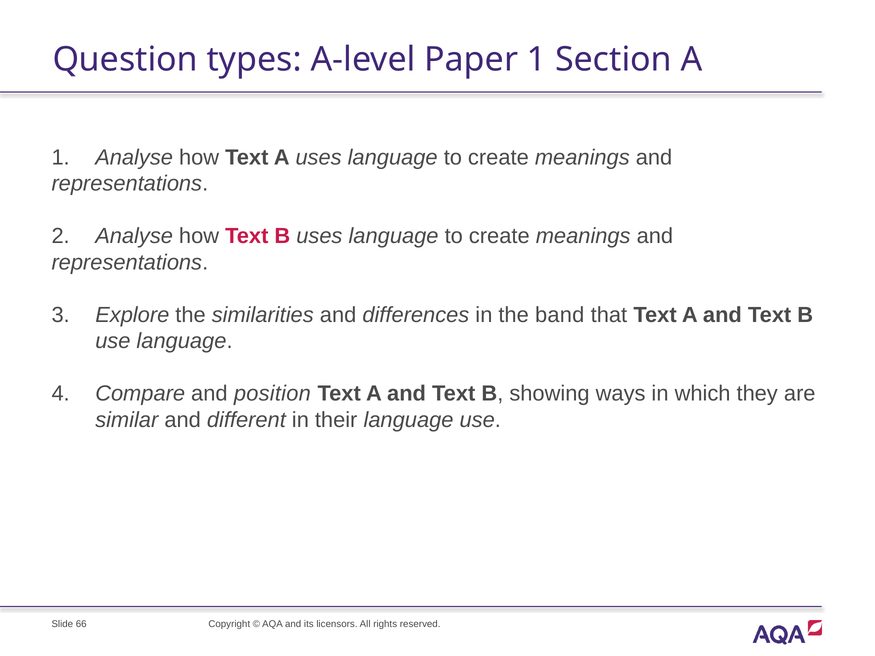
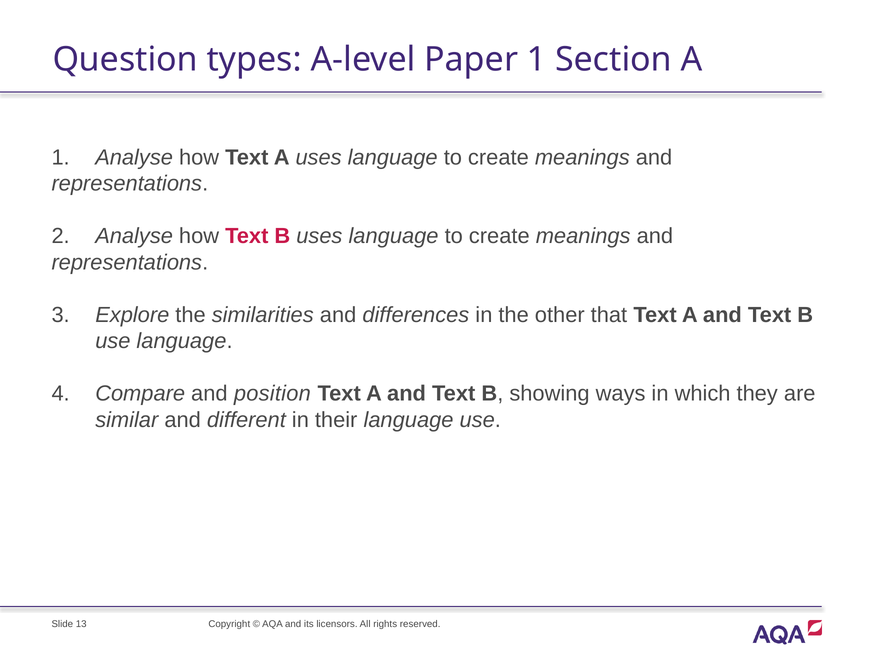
band: band -> other
66: 66 -> 13
